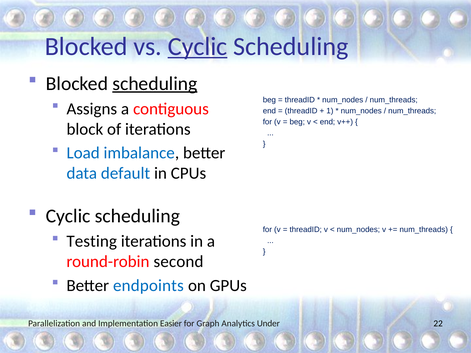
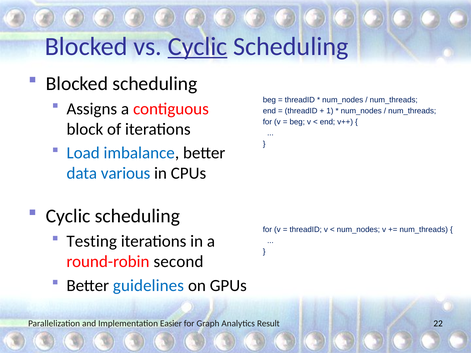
scheduling at (155, 84) underline: present -> none
default: default -> various
endpoints: endpoints -> guidelines
Under: Under -> Result
